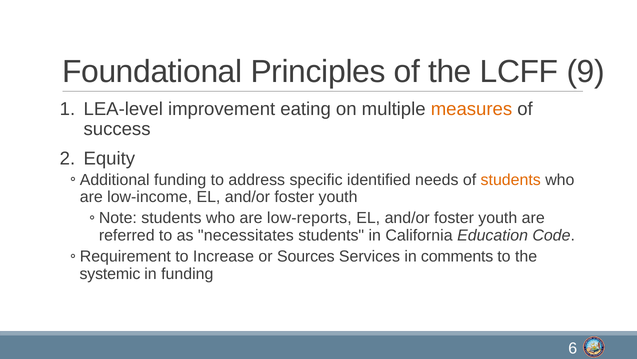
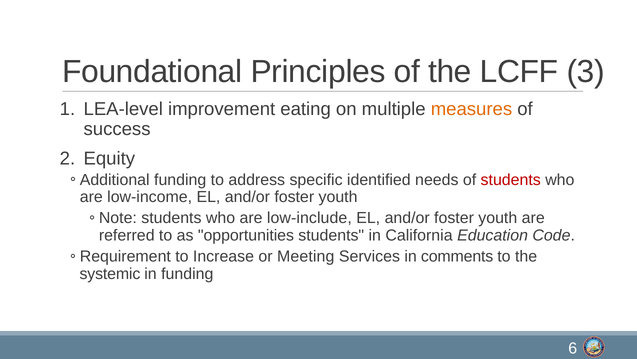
9: 9 -> 3
students at (511, 179) colour: orange -> red
low-reports: low-reports -> low-include
necessitates: necessitates -> opportunities
Sources: Sources -> Meeting
